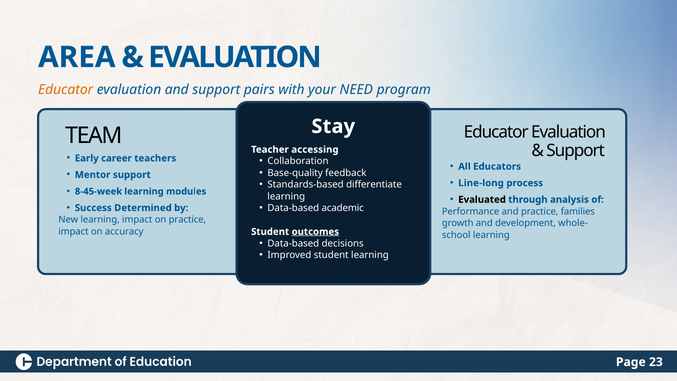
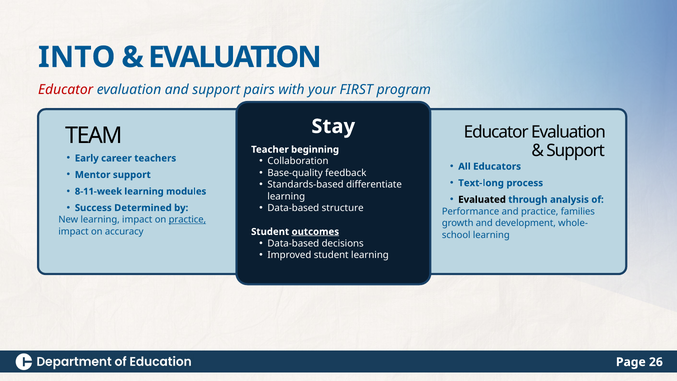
AREA: AREA -> INTO
Educator at (66, 90) colour: orange -> red
NEED: NEED -> FIRST
accessing: accessing -> beginning
Line-long: Line-long -> Text-long
8-45-week: 8-45-week -> 8-11-week
academic: academic -> structure
practice at (187, 220) underline: none -> present
23: 23 -> 26
